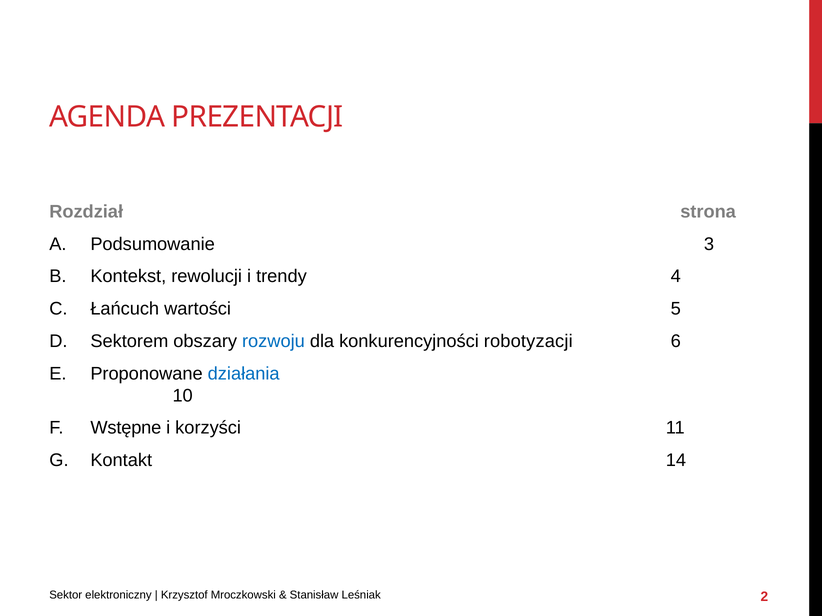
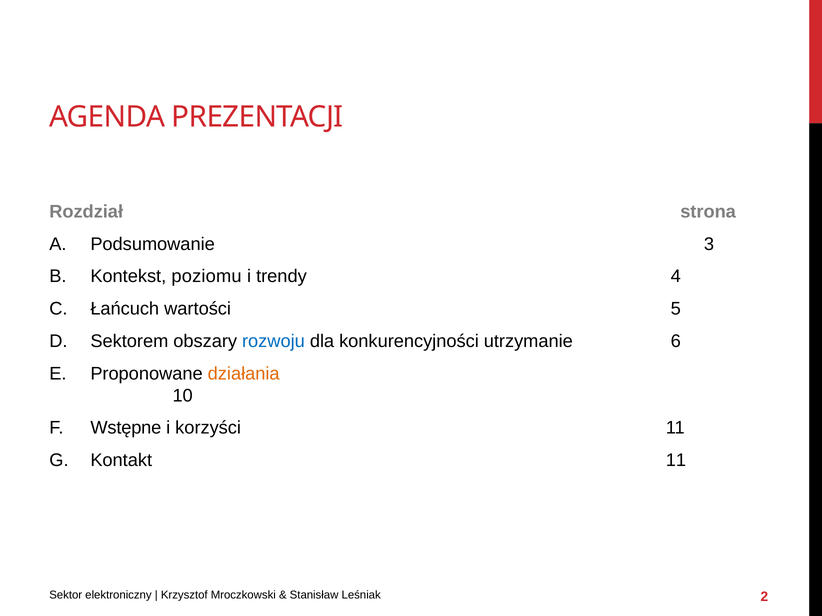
rewolucji: rewolucji -> poziomu
robotyzacji: robotyzacji -> utrzymanie
działania colour: blue -> orange
Kontakt 14: 14 -> 11
